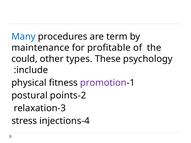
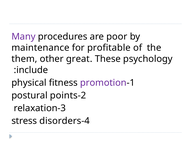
Many colour: blue -> purple
term: term -> poor
could: could -> them
types: types -> great
injections: injections -> disorders
